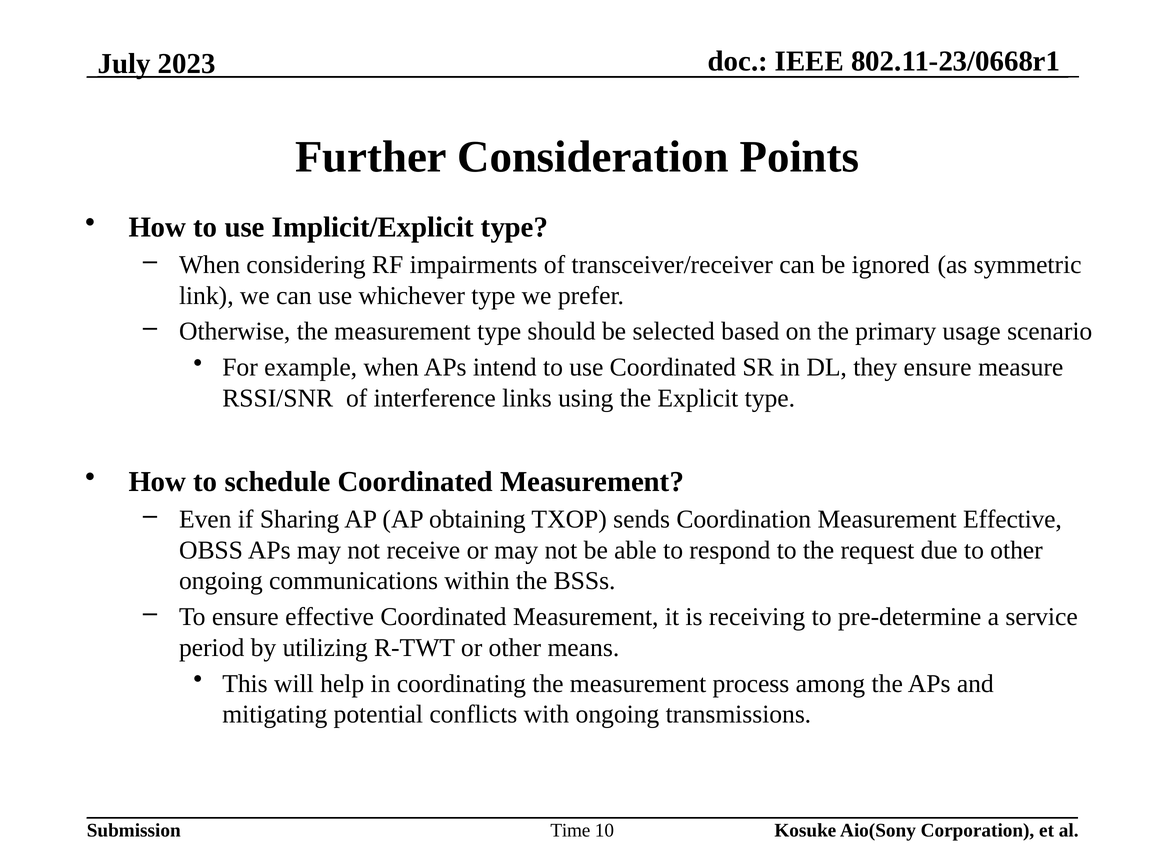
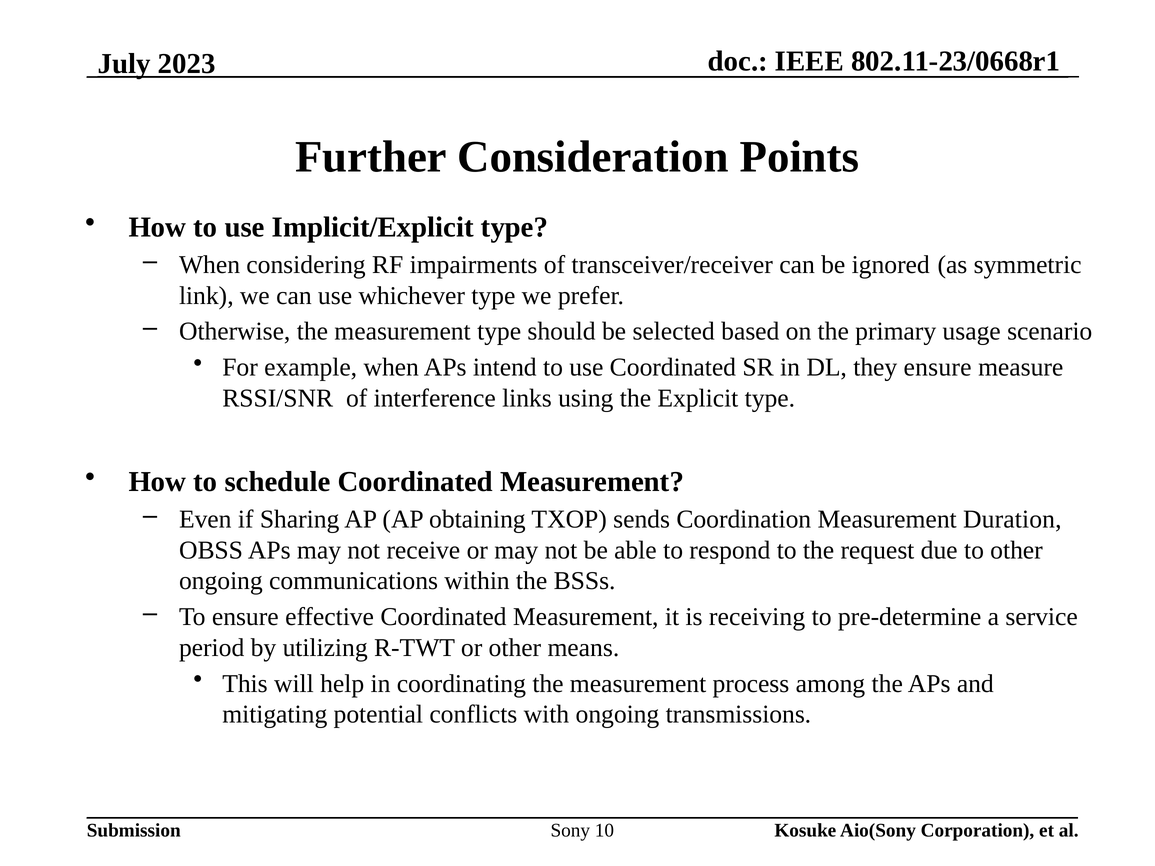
Measurement Effective: Effective -> Duration
Time: Time -> Sony
